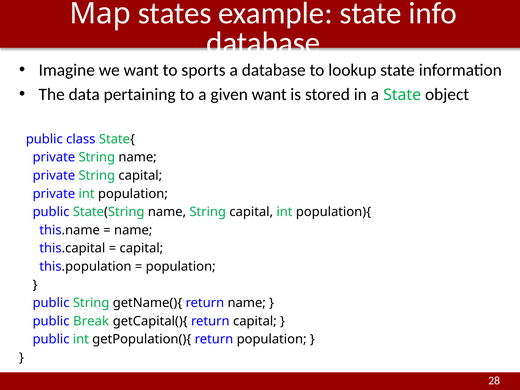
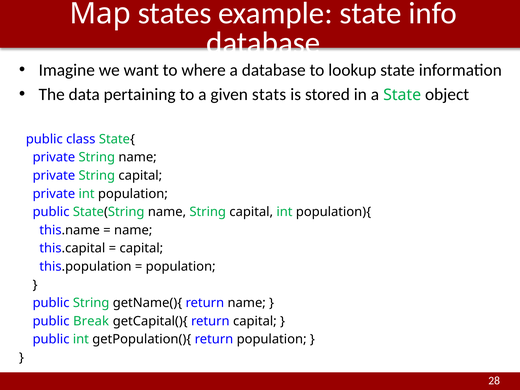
sports: sports -> where
given want: want -> stats
